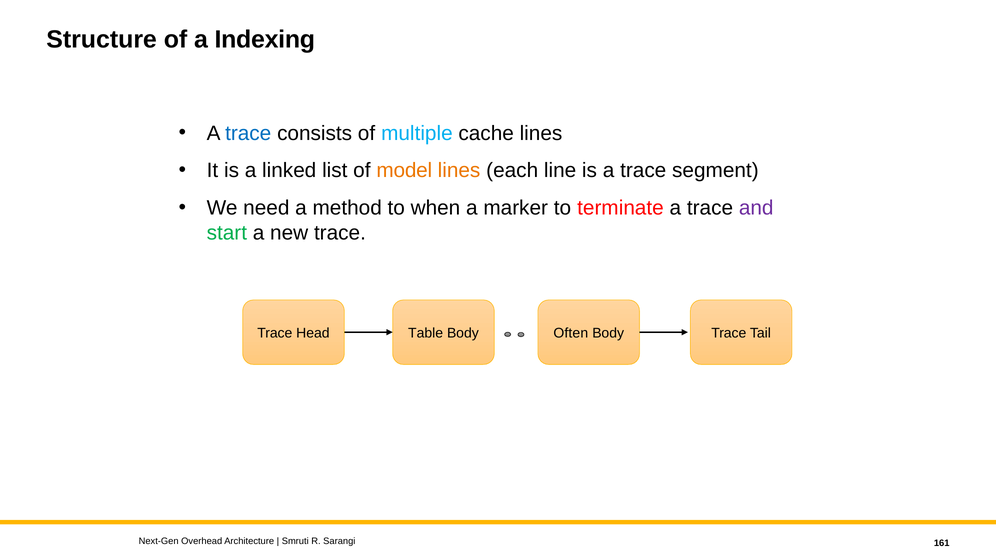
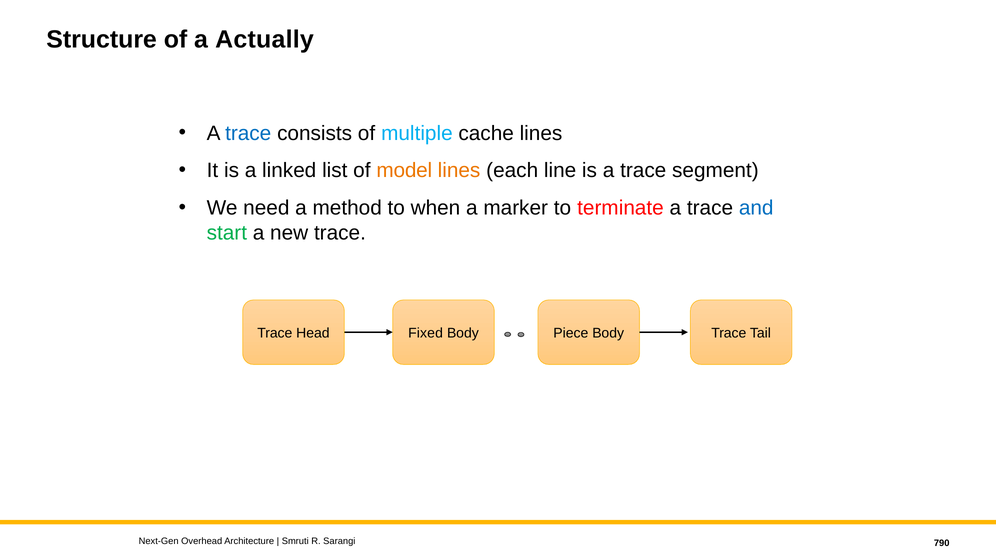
Indexing: Indexing -> Actually
and colour: purple -> blue
Table: Table -> Fixed
Often: Often -> Piece
161: 161 -> 790
